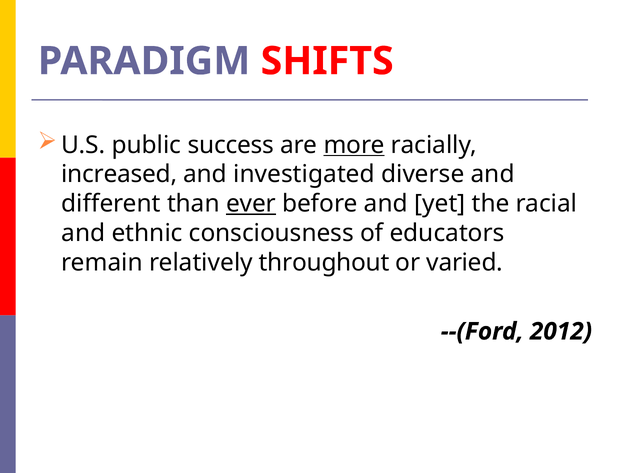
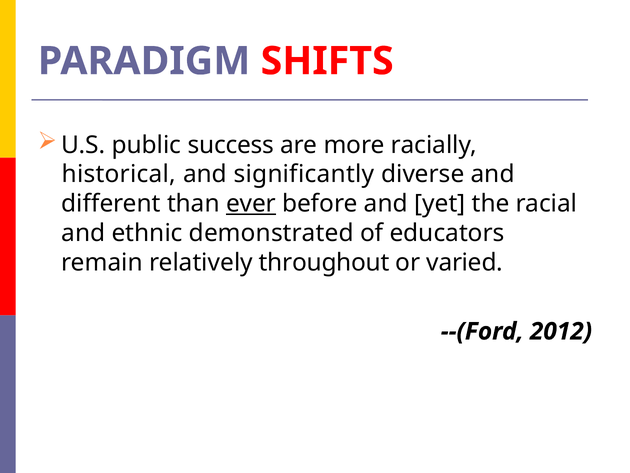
more underline: present -> none
increased: increased -> historical
investigated: investigated -> significantly
consciousness: consciousness -> demonstrated
